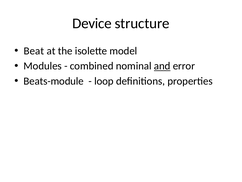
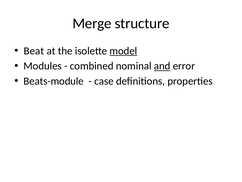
Device: Device -> Merge
model underline: none -> present
loop: loop -> case
